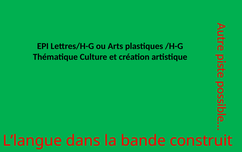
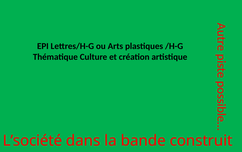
L’langue: L’langue -> L’société
